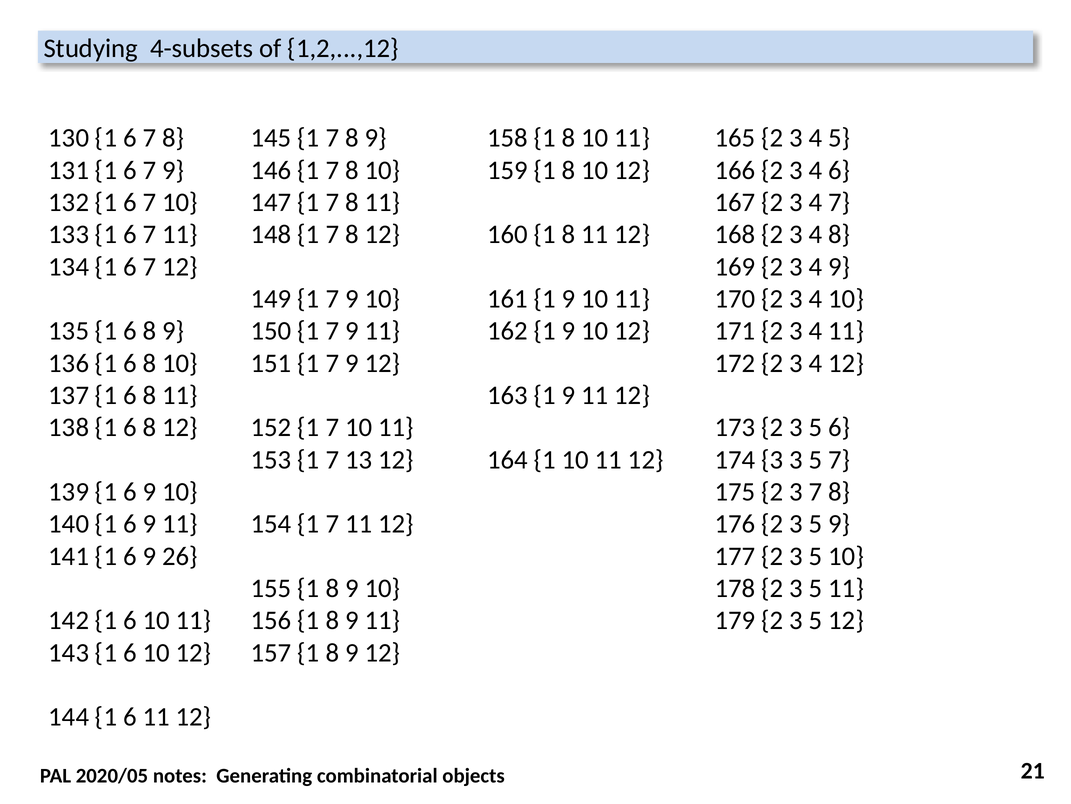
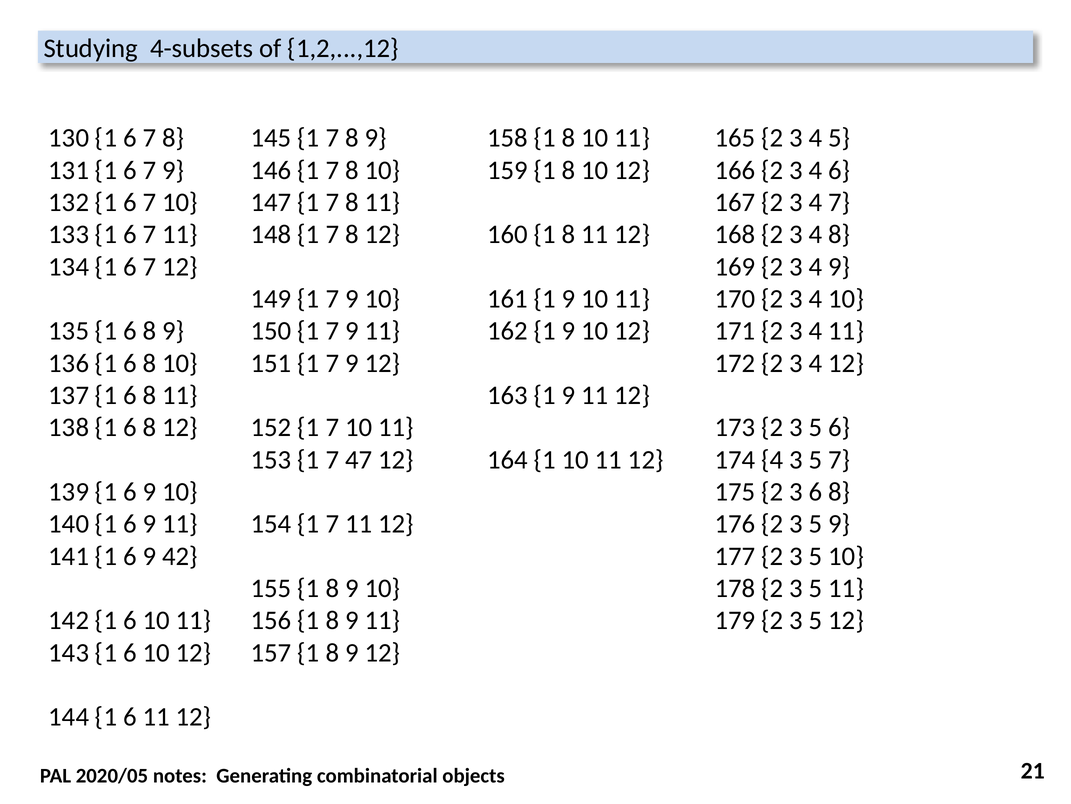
13: 13 -> 47
174 3: 3 -> 4
3 7: 7 -> 6
26: 26 -> 42
